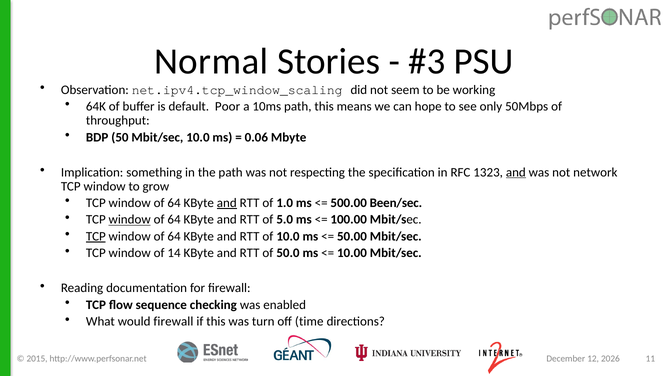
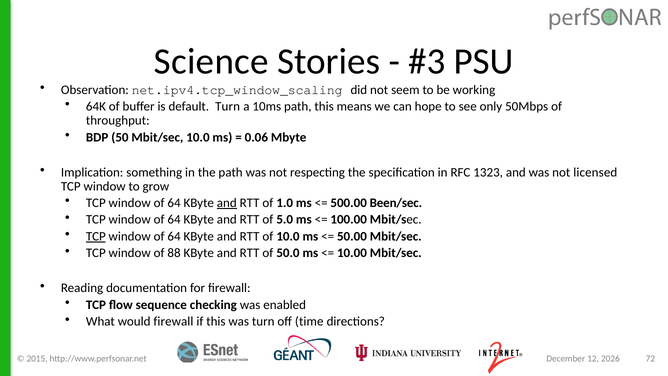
Normal: Normal -> Science
default Poor: Poor -> Turn
and at (516, 172) underline: present -> none
network: network -> licensed
window at (130, 220) underline: present -> none
14: 14 -> 88
11: 11 -> 72
